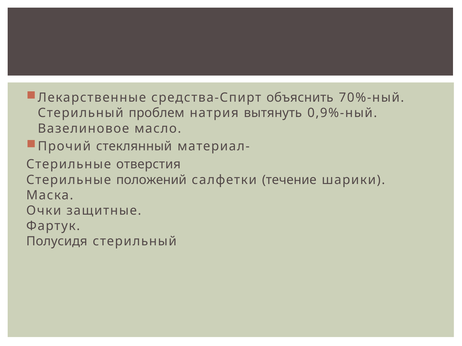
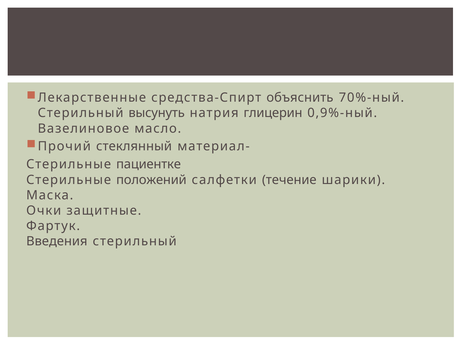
проблем: проблем -> высунуть
вытянуть: вытянуть -> глицерин
отверстия: отверстия -> пациентке
Полусидя: Полусидя -> Введения
